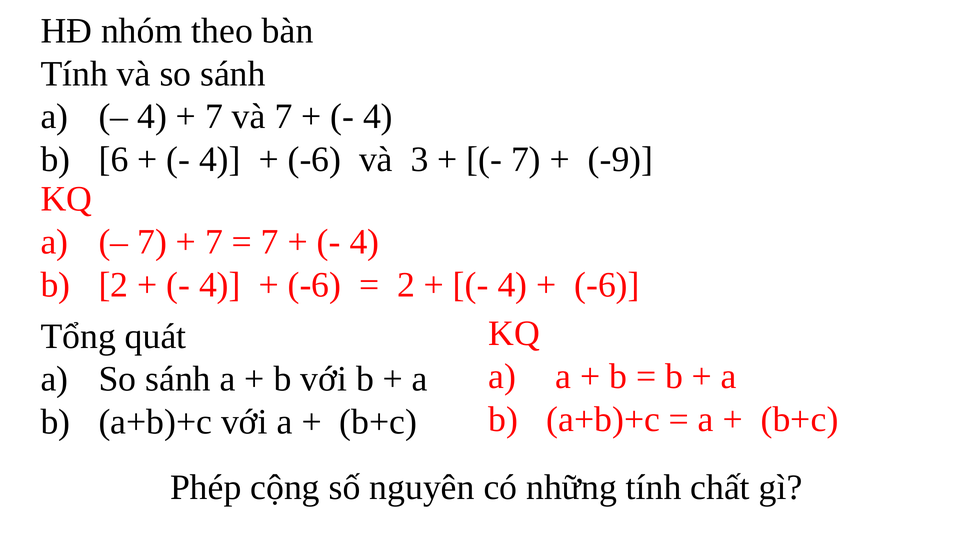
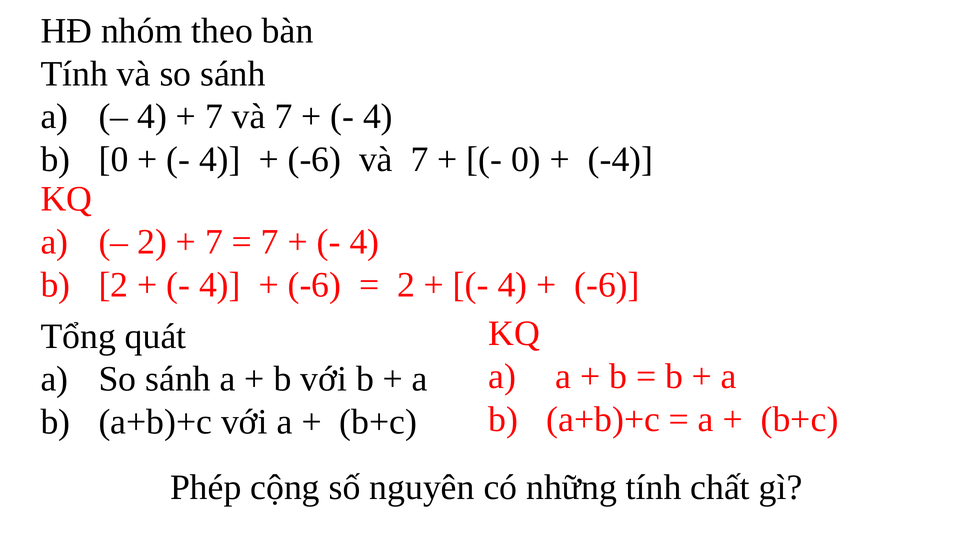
b 6: 6 -> 0
-6 và 3: 3 -> 7
7 at (526, 160): 7 -> 0
-9: -9 -> -4
7 at (152, 242): 7 -> 2
